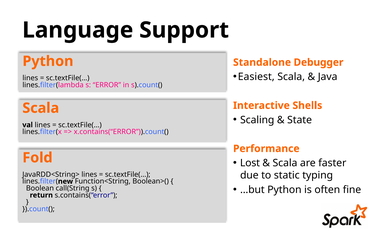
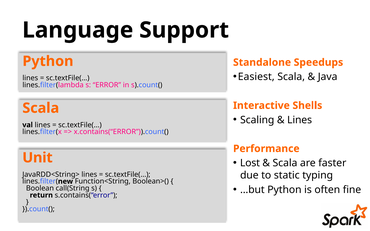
Debugger: Debugger -> Speedups
State at (300, 120): State -> Lines
Fold: Fold -> Unit
